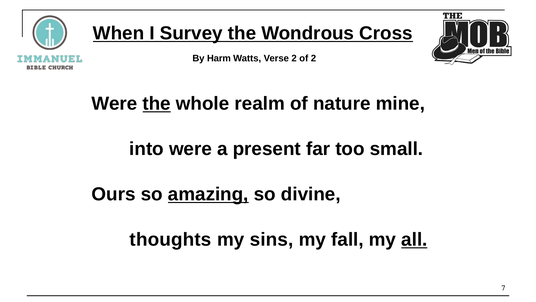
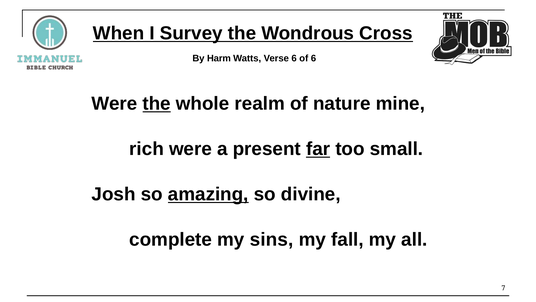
Verse 2: 2 -> 6
of 2: 2 -> 6
into: into -> rich
far underline: none -> present
Ours: Ours -> Josh
thoughts: thoughts -> complete
all underline: present -> none
